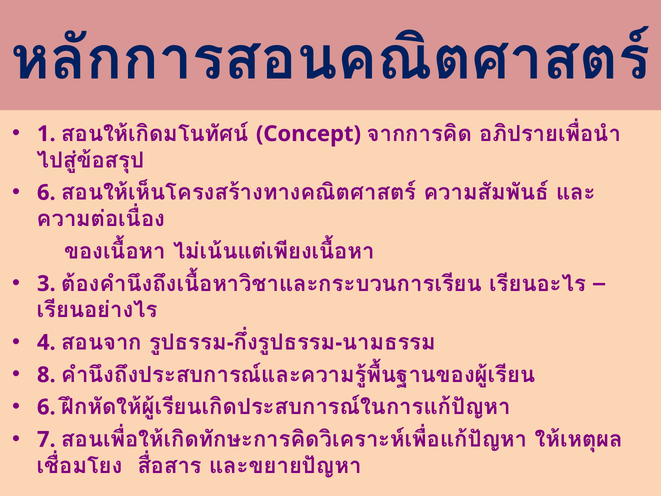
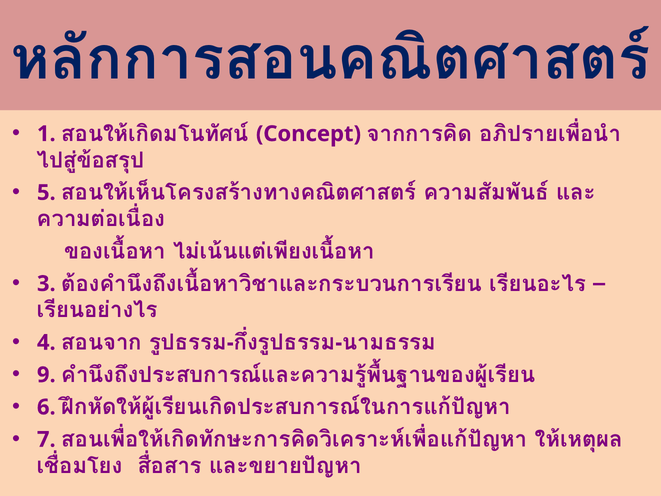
6 at (46, 193): 6 -> 5
8: 8 -> 9
